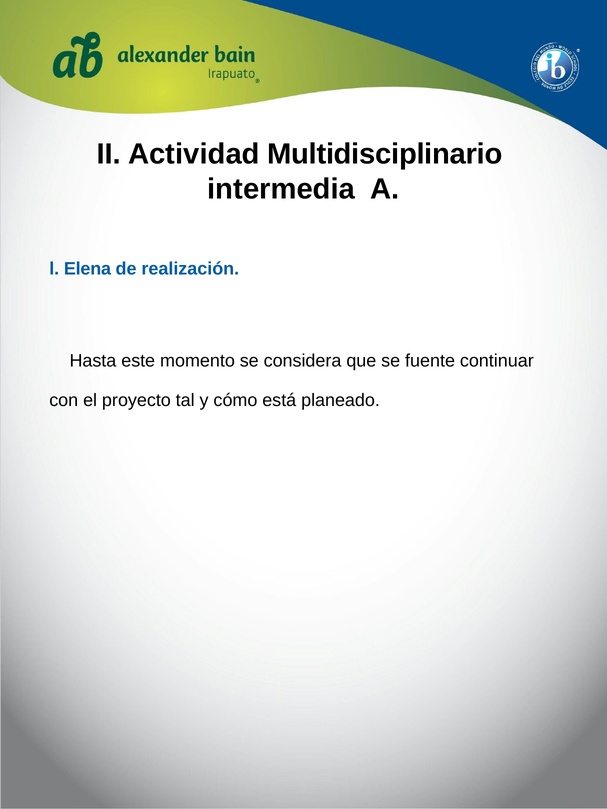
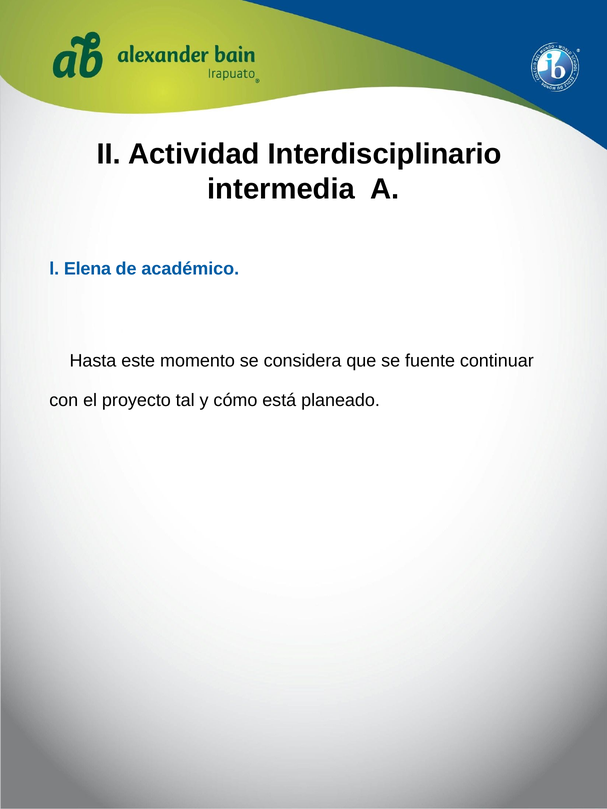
Multidisciplinario: Multidisciplinario -> Interdisciplinario
realización: realización -> académico
